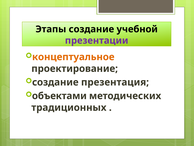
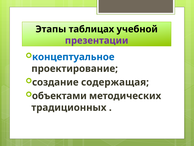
Этапы создание: создание -> таблицах
концептуальное colour: orange -> blue
презентация: презентация -> содержащая
